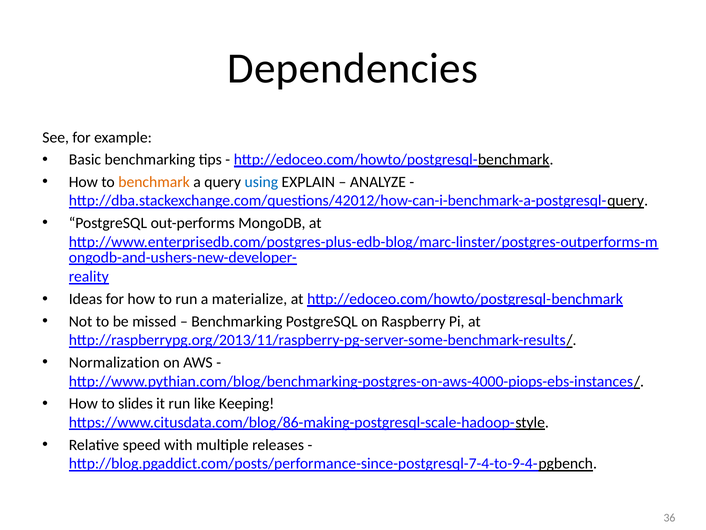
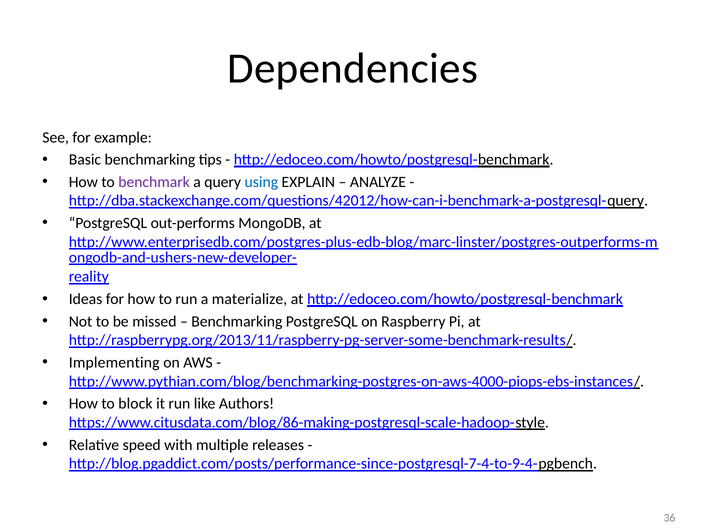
benchmark colour: orange -> purple
Normalization: Normalization -> Implementing
slides: slides -> block
Keeping: Keeping -> Authors
